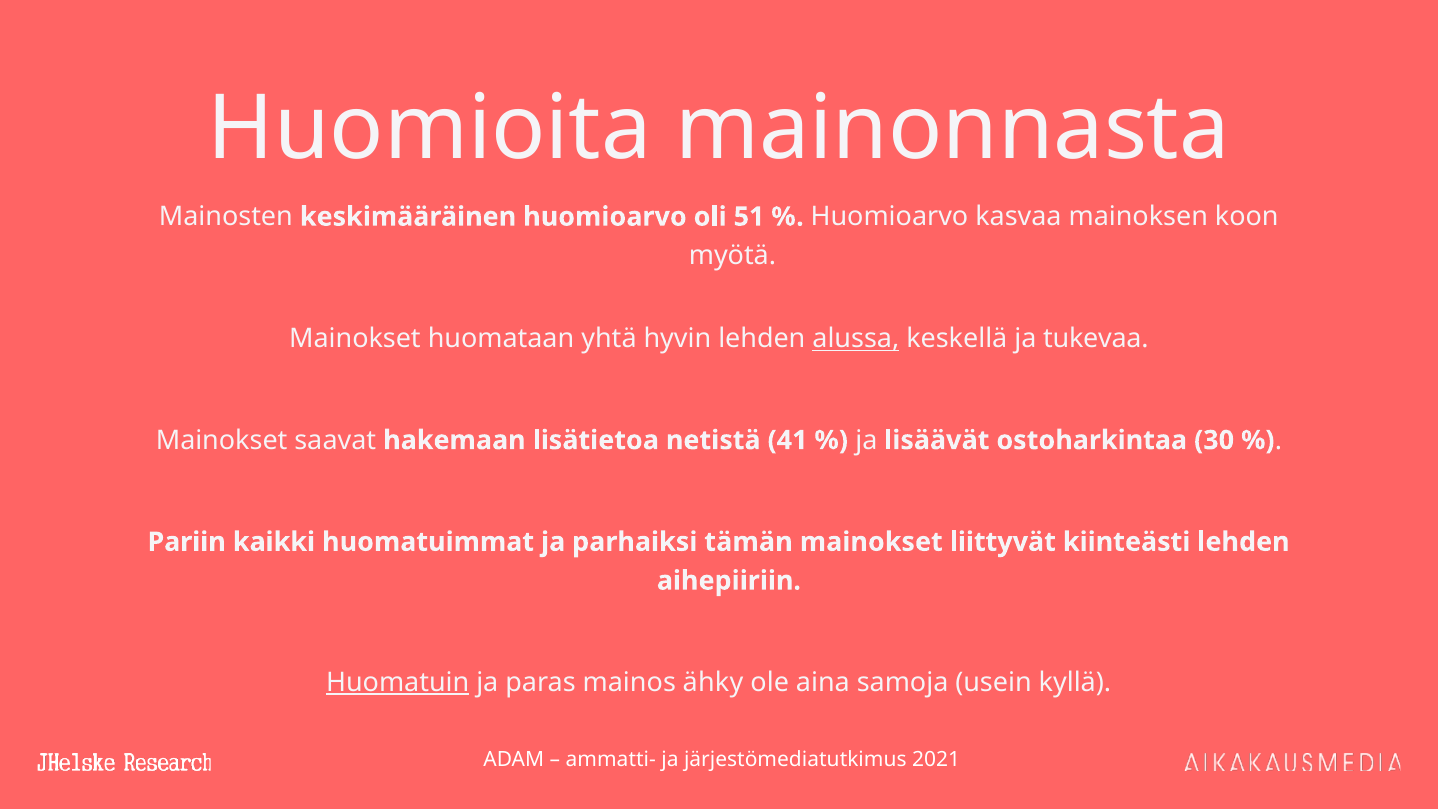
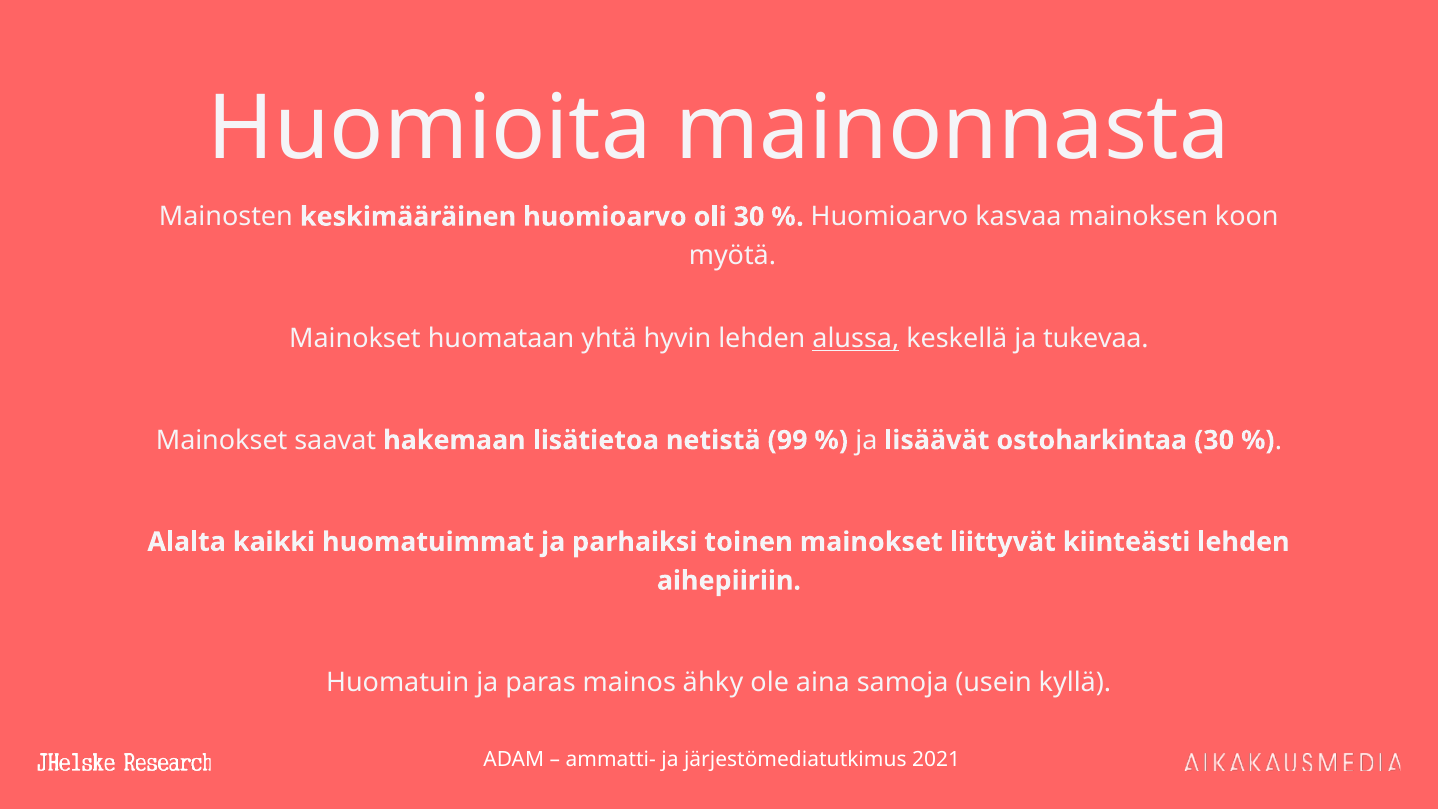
oli 51: 51 -> 30
41: 41 -> 99
Pariin: Pariin -> Alalta
tämän: tämän -> toinen
Huomatuin underline: present -> none
